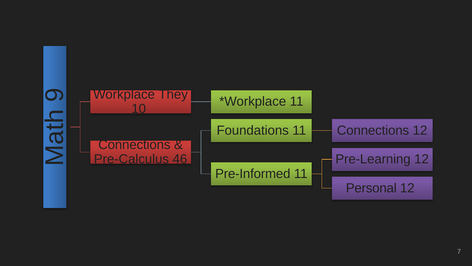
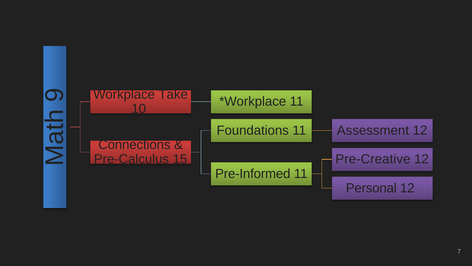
They: They -> Take
Foundations 11 Connections: Connections -> Assessment
46: 46 -> 15
Pre-Learning: Pre-Learning -> Pre-Creative
